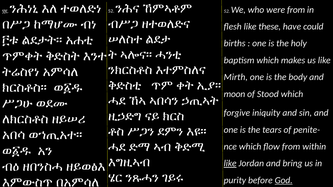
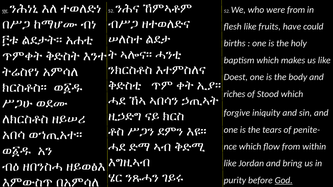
these: these -> fruits
Mirth: Mirth -> Doest
moon: moon -> riches
like at (230, 164) underline: present -> none
